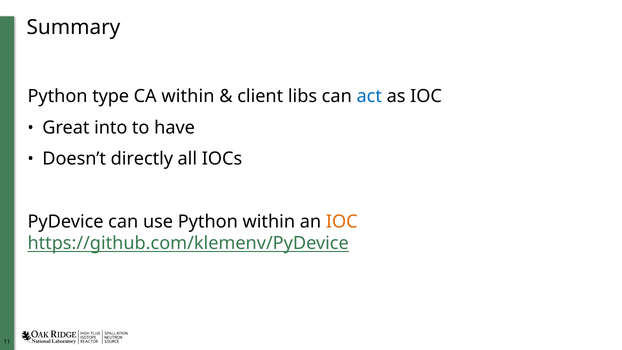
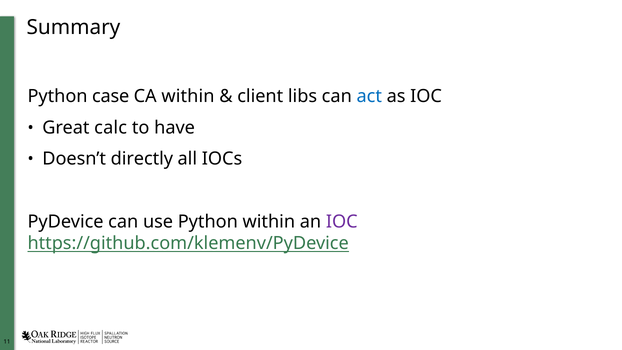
type: type -> case
into: into -> calc
IOC at (342, 221) colour: orange -> purple
